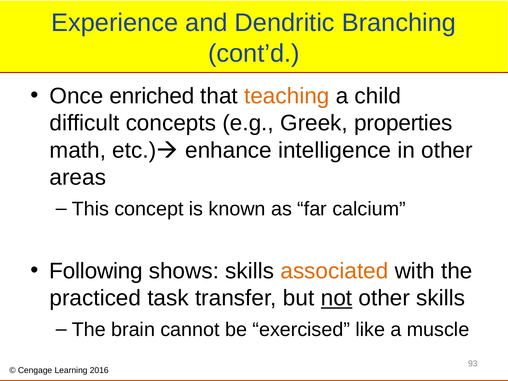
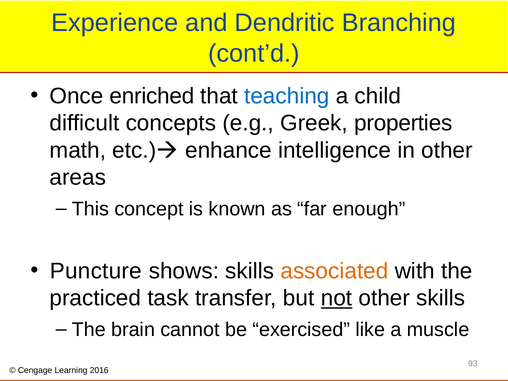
teaching colour: orange -> blue
calcium: calcium -> enough
Following: Following -> Puncture
